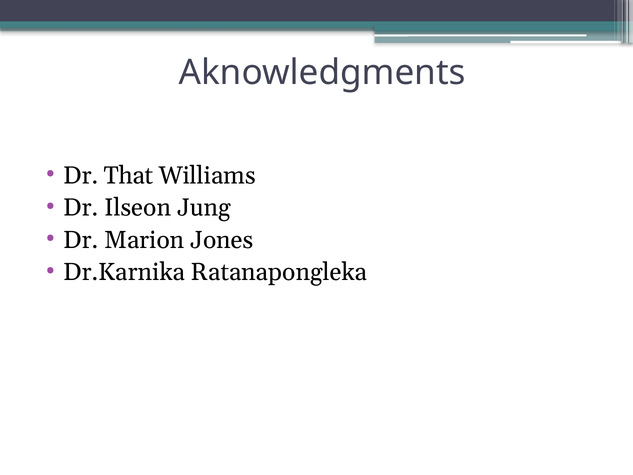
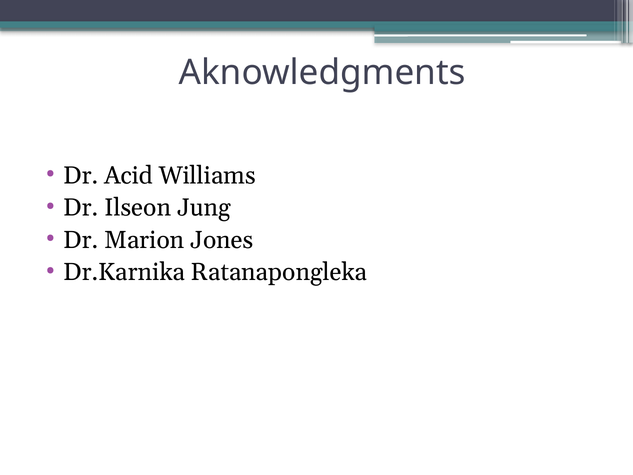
That: That -> Acid
